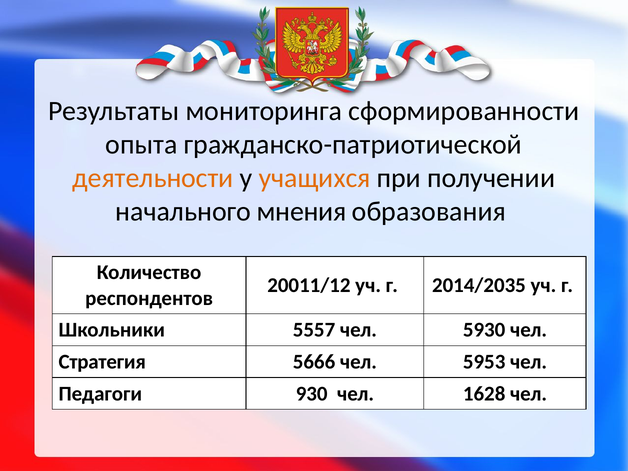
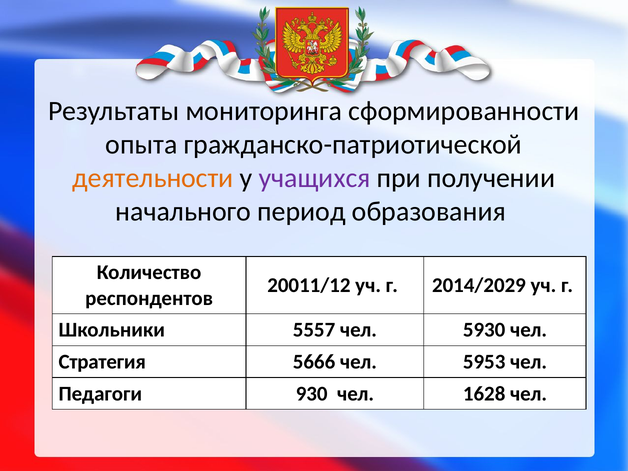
учащихся colour: orange -> purple
мнения: мнения -> период
2014/2035: 2014/2035 -> 2014/2029
